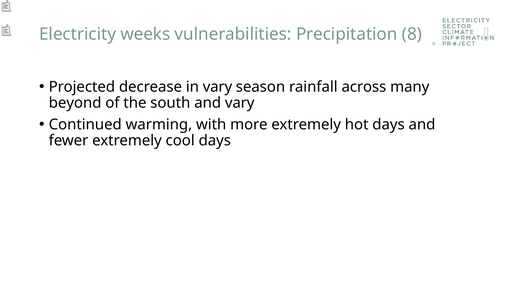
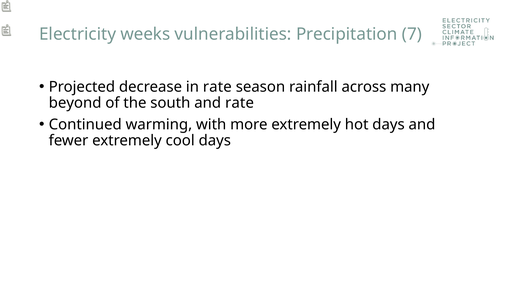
8: 8 -> 7
in vary: vary -> rate
and vary: vary -> rate
